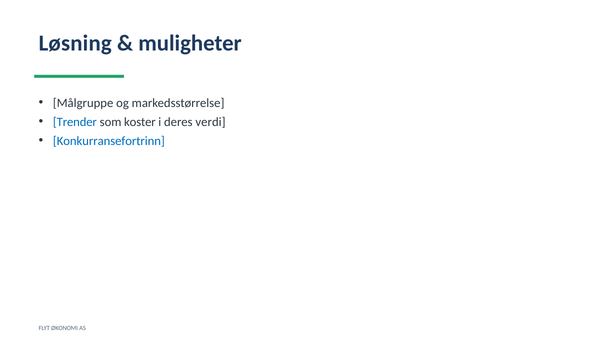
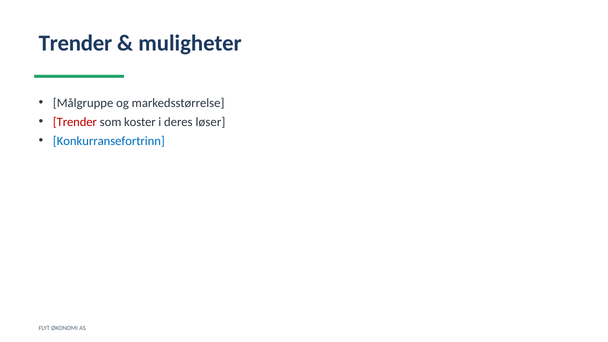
Løsning at (75, 43): Løsning -> Trender
Trender at (75, 122) colour: blue -> red
verdi: verdi -> løser
